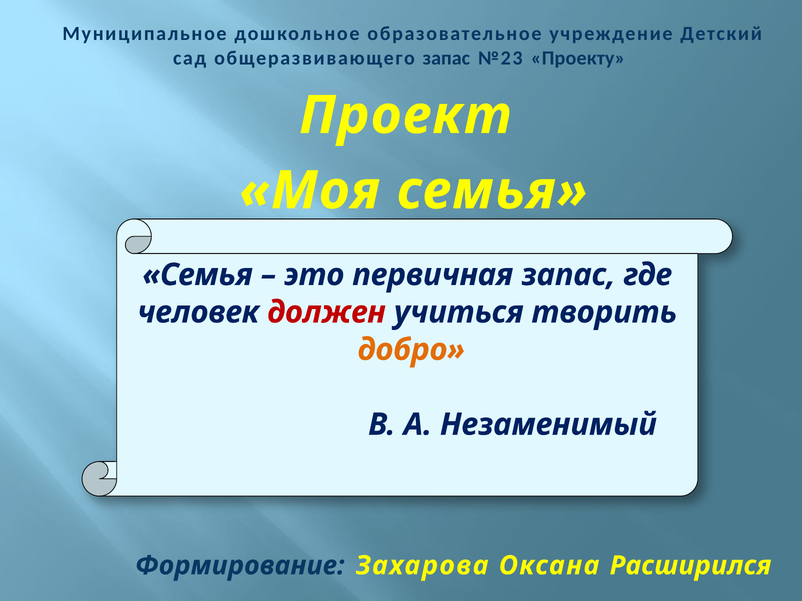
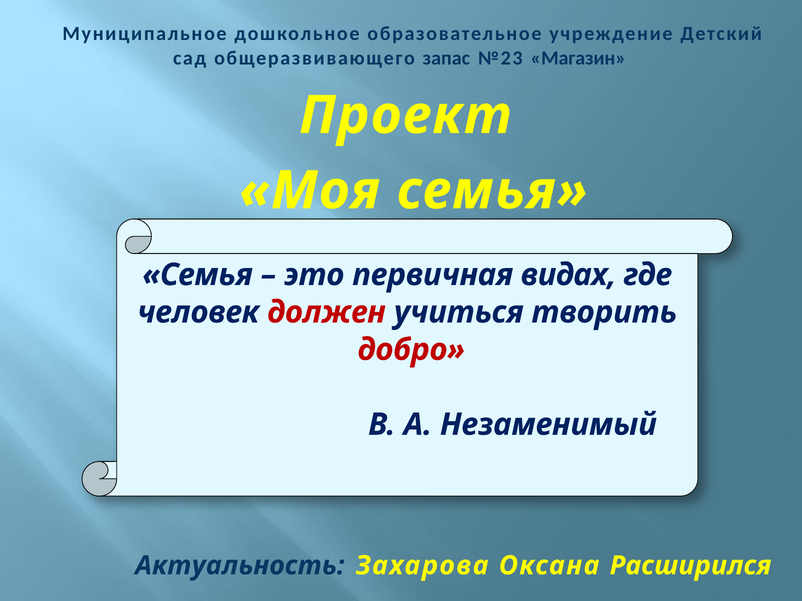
Проекту: Проекту -> Магазин
первичная запас: запас -> видах
добро colour: orange -> red
Формирование: Формирование -> Актуальность
